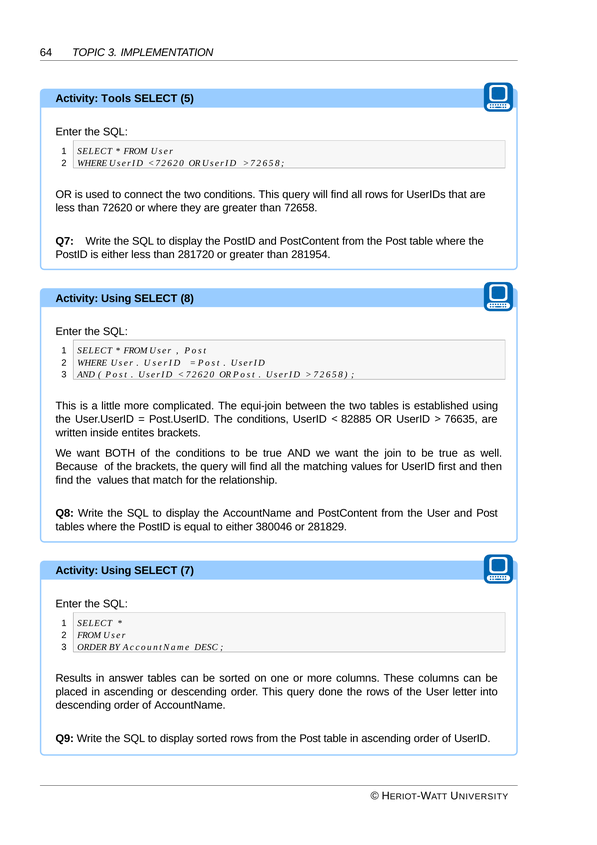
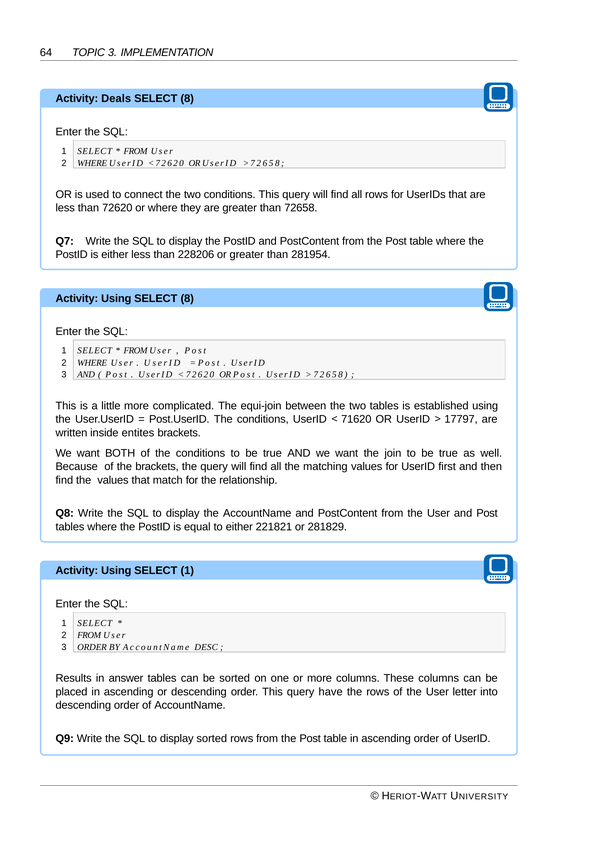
Tools: Tools -> Deals
5 at (187, 99): 5 -> 8
281720: 281720 -> 228206
82885: 82885 -> 71620
76635: 76635 -> 17797
380046: 380046 -> 221821
SELECT 7: 7 -> 1
done: done -> have
